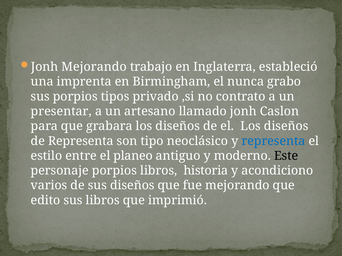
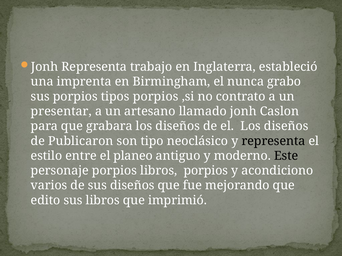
Jonh Mejorando: Mejorando -> Representa
tipos privado: privado -> porpios
de Representa: Representa -> Publicaron
representa at (273, 141) colour: blue -> black
libros historia: historia -> porpios
